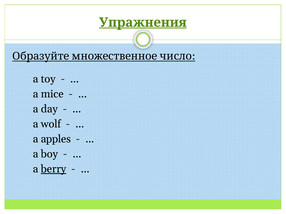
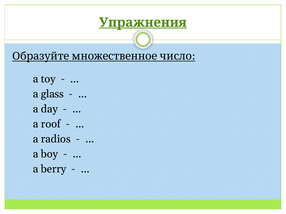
mice: mice -> glass
wolf: wolf -> roof
apples: apples -> radios
berry underline: present -> none
